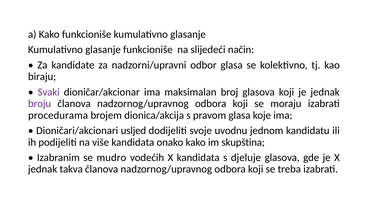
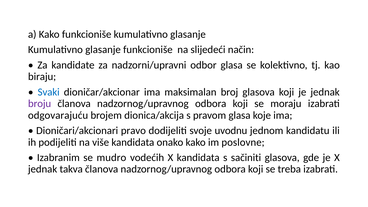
Svaki colour: purple -> blue
procedurama: procedurama -> odgovarajuću
usljed: usljed -> pravo
skupština: skupština -> poslovne
djeluje: djeluje -> sačiniti
